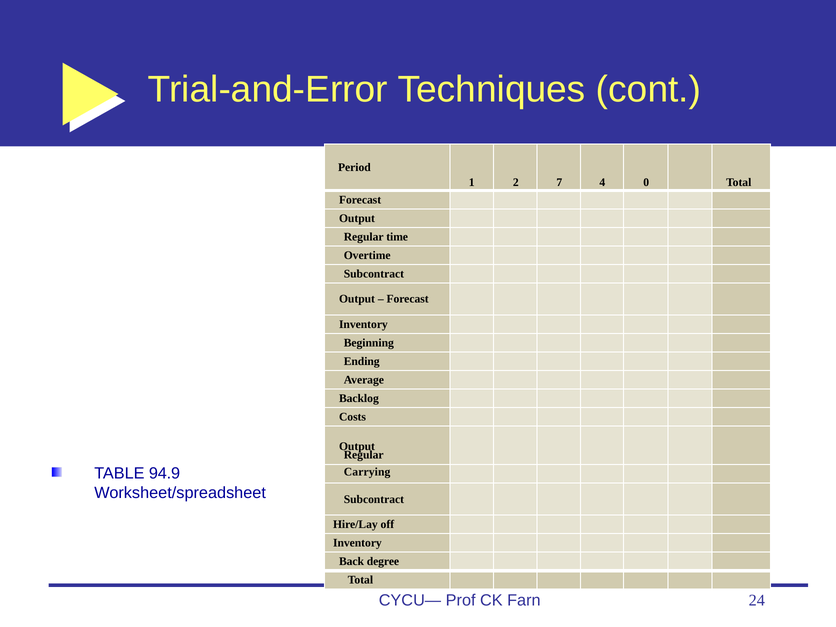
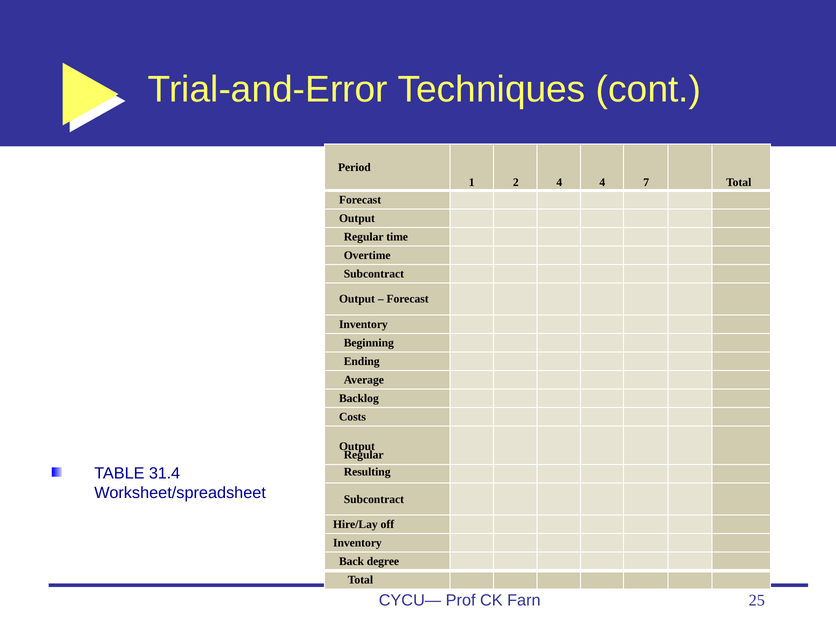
2 7: 7 -> 4
0: 0 -> 7
94.9: 94.9 -> 31.4
Carrying: Carrying -> Resulting
24: 24 -> 25
